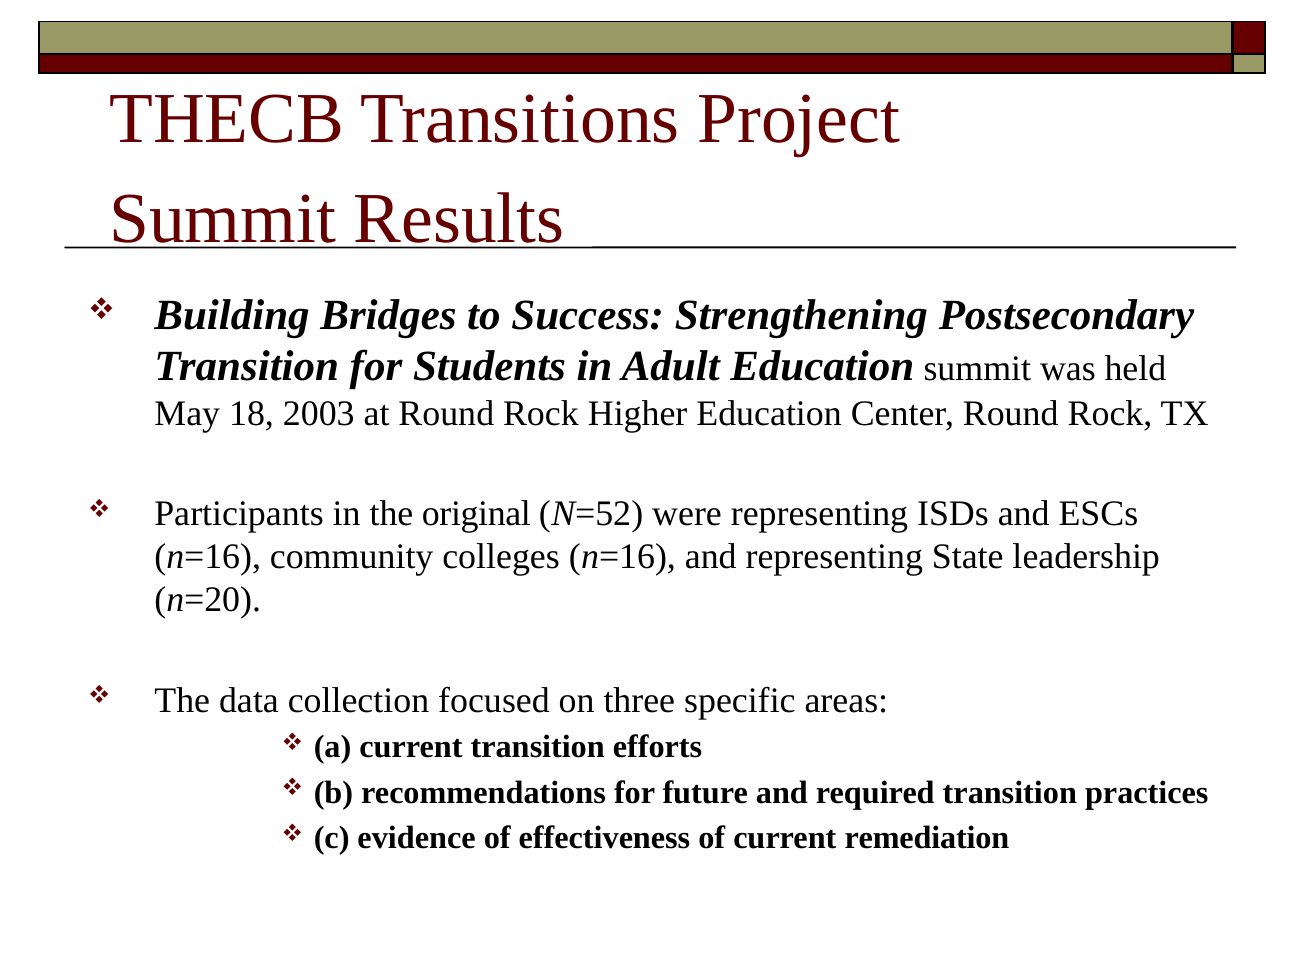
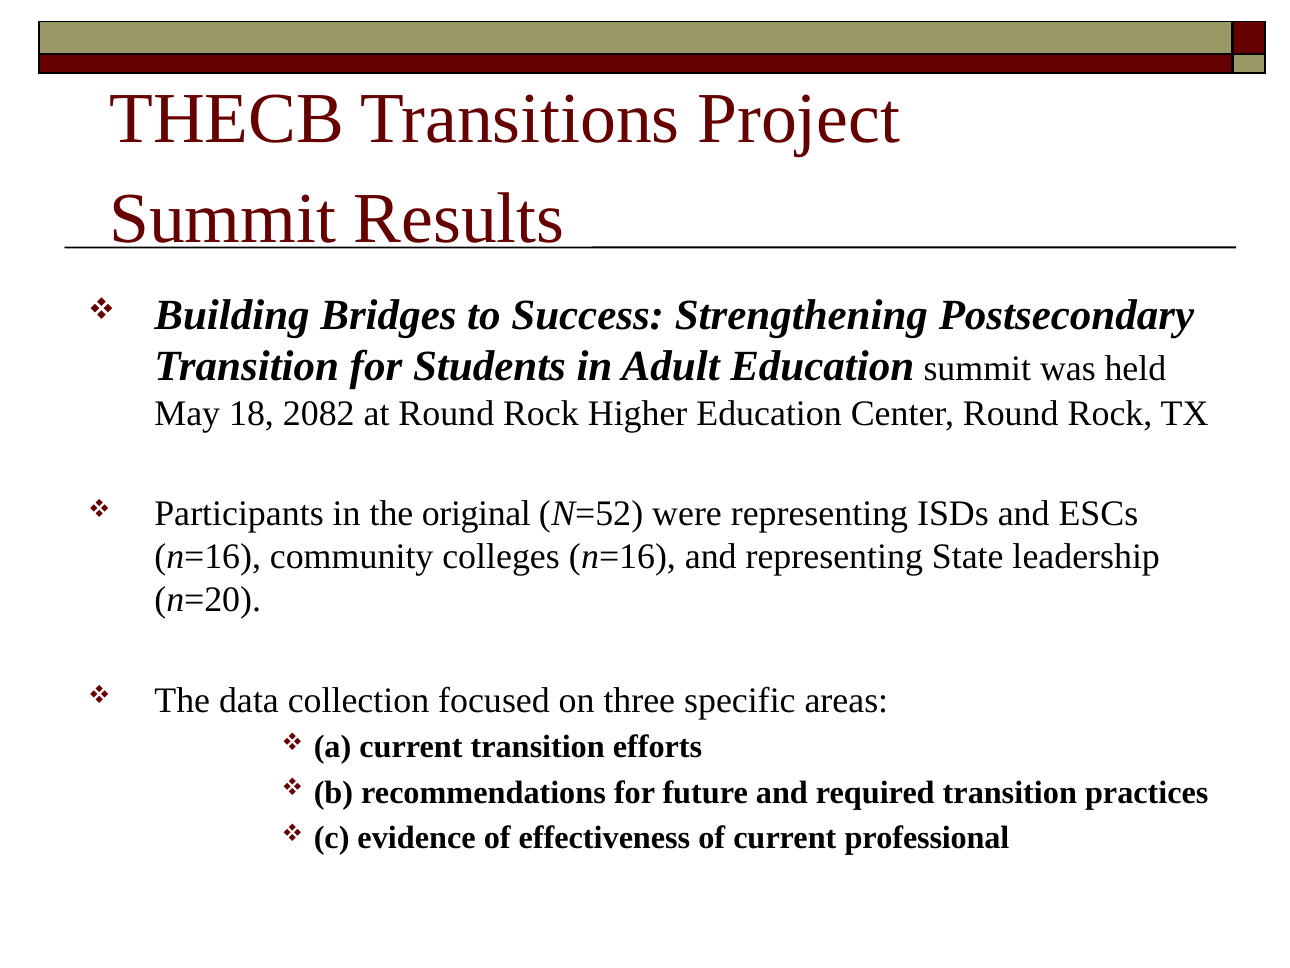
2003: 2003 -> 2082
remediation: remediation -> professional
